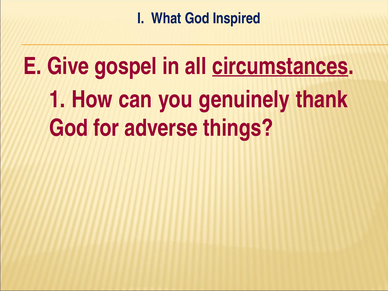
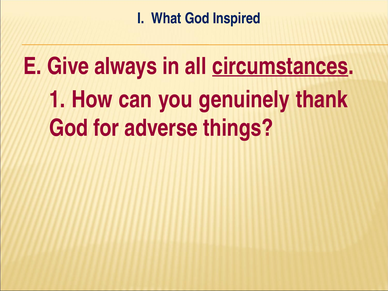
gospel: gospel -> always
